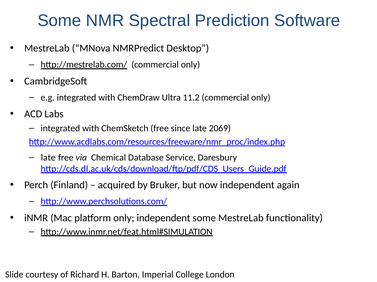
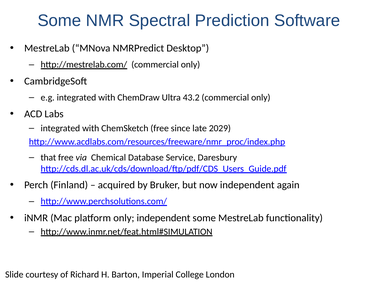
11.2: 11.2 -> 43.2
2069: 2069 -> 2029
late at (48, 158): late -> that
